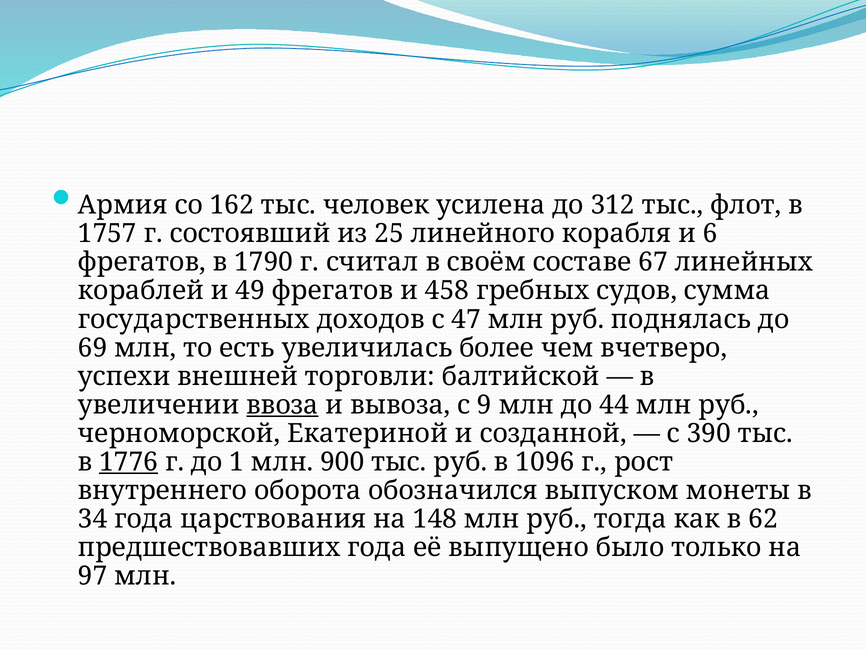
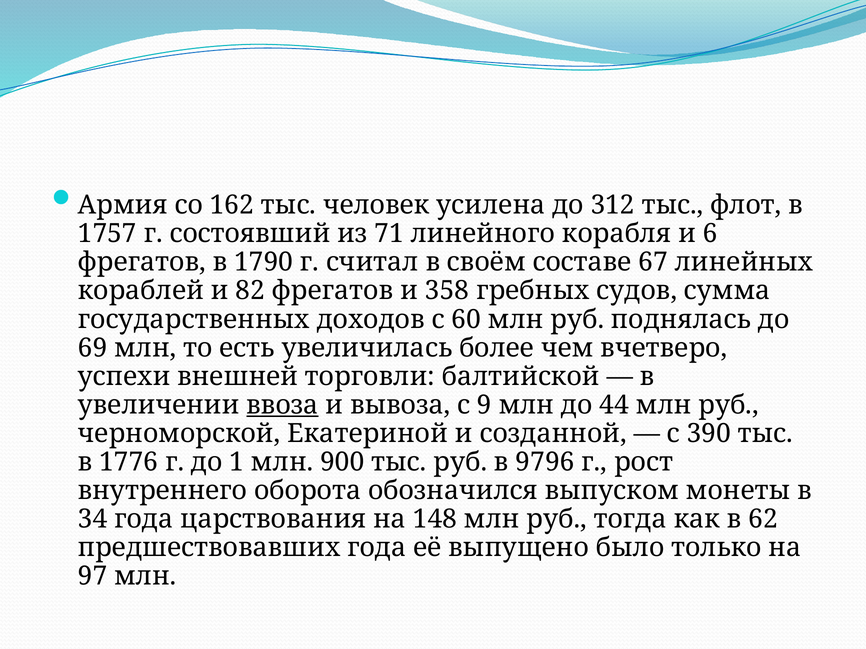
25: 25 -> 71
49: 49 -> 82
458: 458 -> 358
47: 47 -> 60
1776 underline: present -> none
1096: 1096 -> 9796
